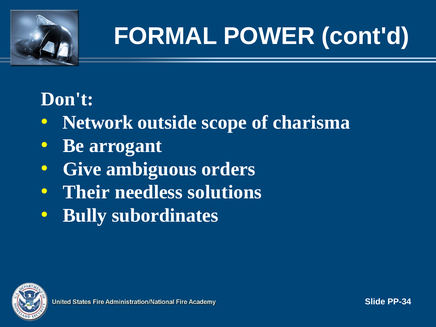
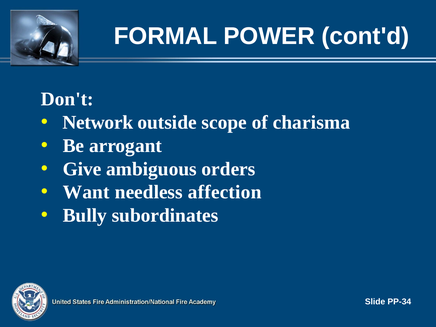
Their: Their -> Want
solutions: solutions -> affection
